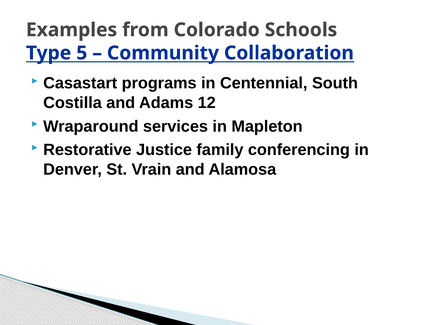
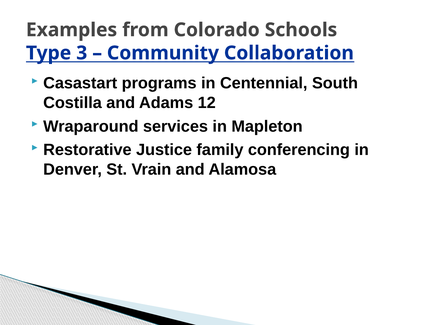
5: 5 -> 3
